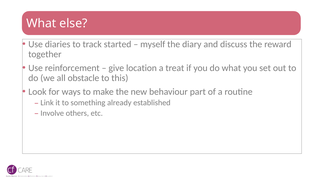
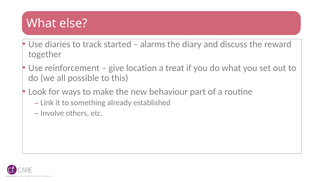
myself: myself -> alarms
obstacle: obstacle -> possible
